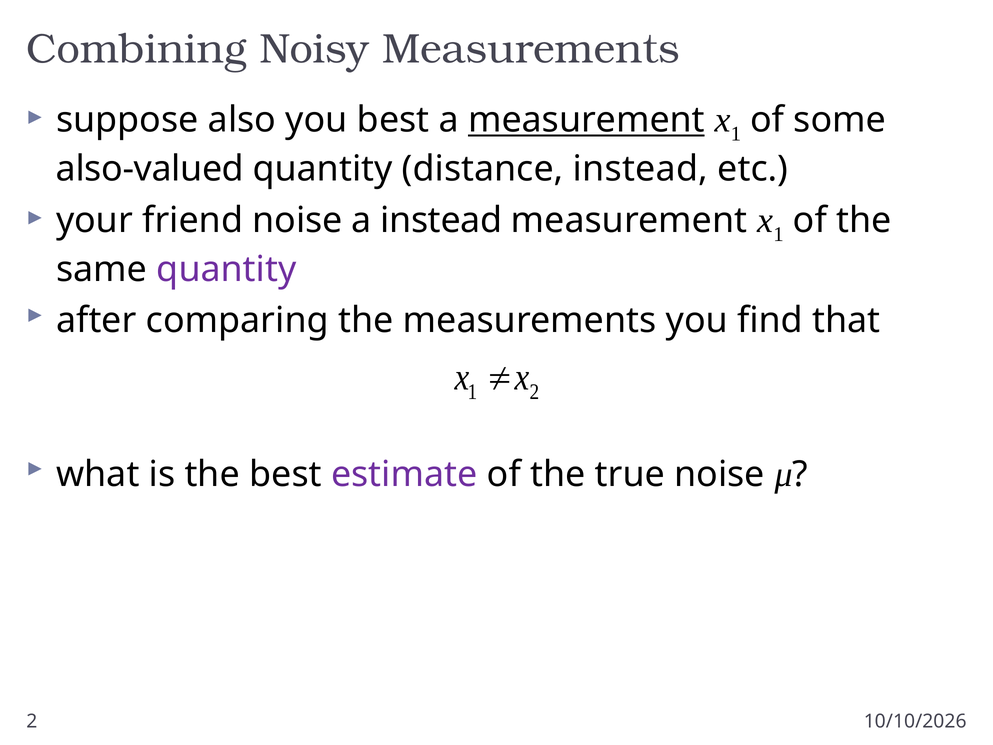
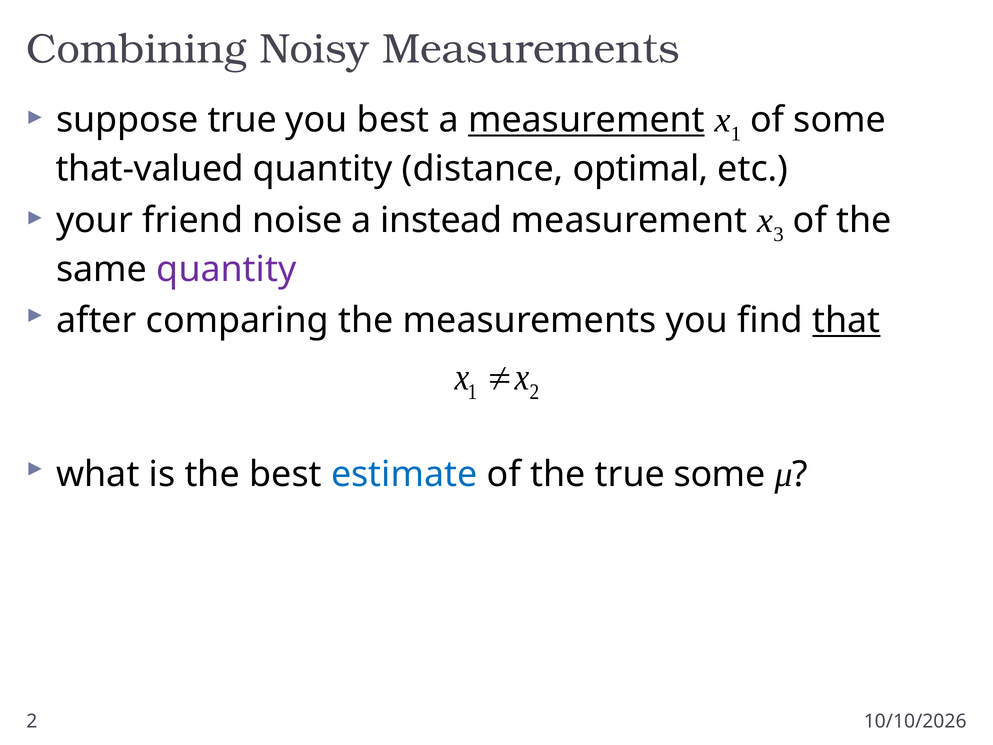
suppose also: also -> true
also-valued: also-valued -> that-valued
distance instead: instead -> optimal
1 at (779, 234): 1 -> 3
that underline: none -> present
estimate colour: purple -> blue
true noise: noise -> some
